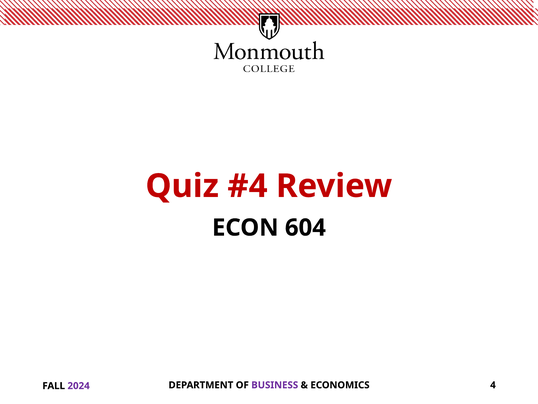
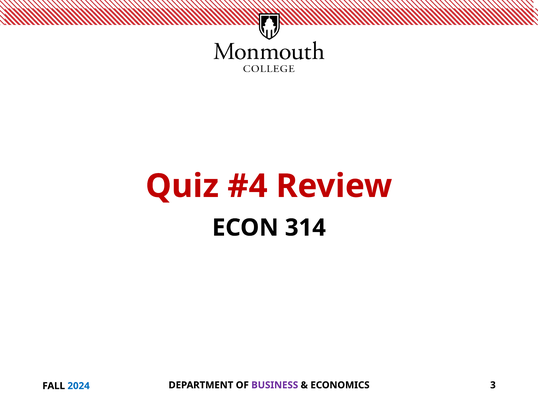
604: 604 -> 314
4: 4 -> 3
2024 colour: purple -> blue
